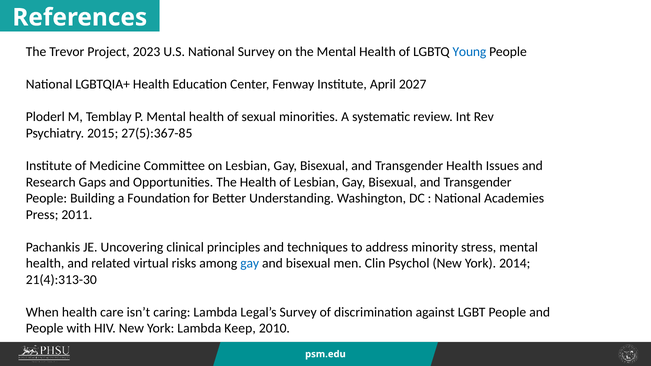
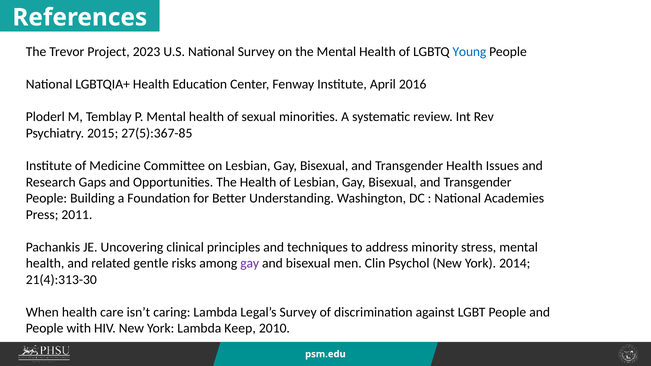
2027: 2027 -> 2016
virtual: virtual -> gentle
gay at (250, 264) colour: blue -> purple
